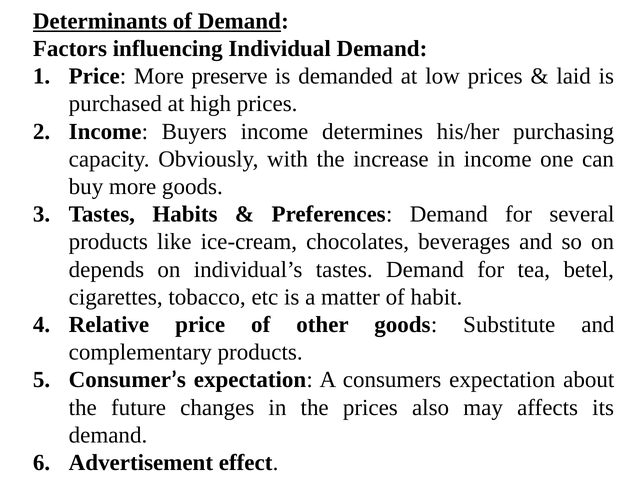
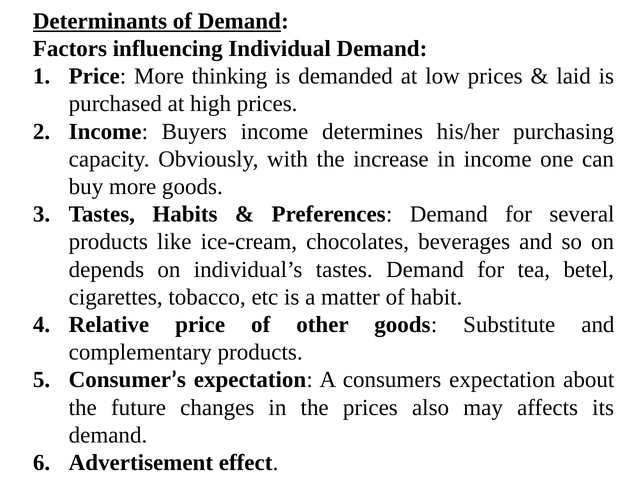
preserve: preserve -> thinking
